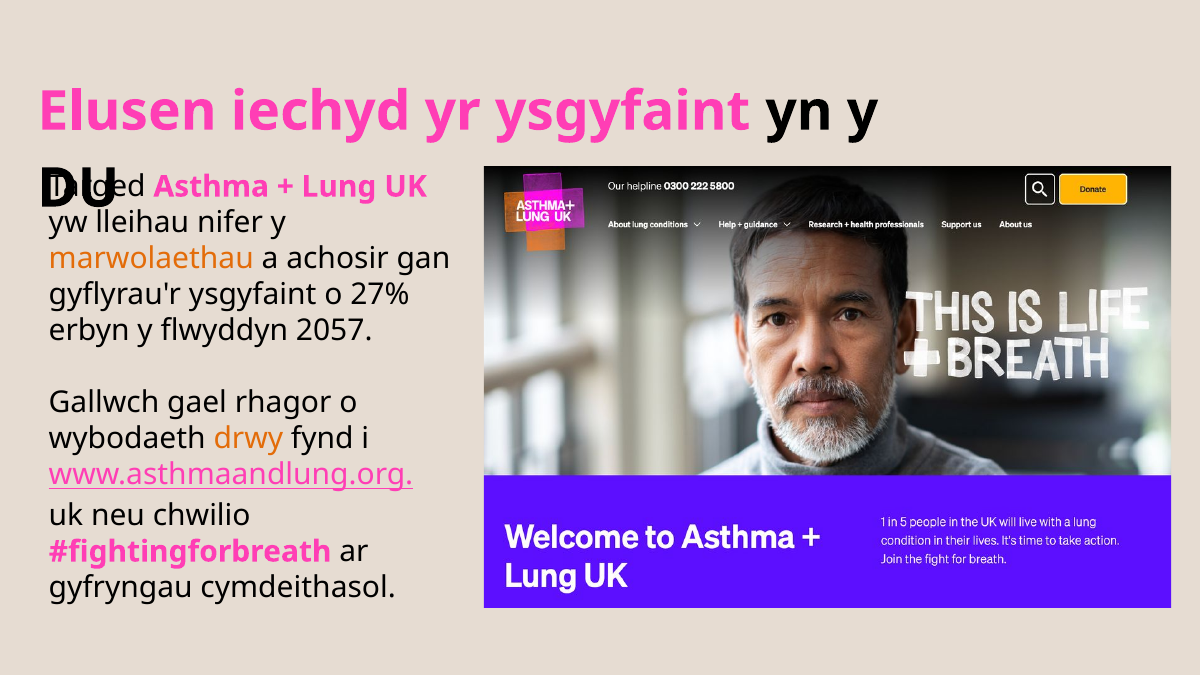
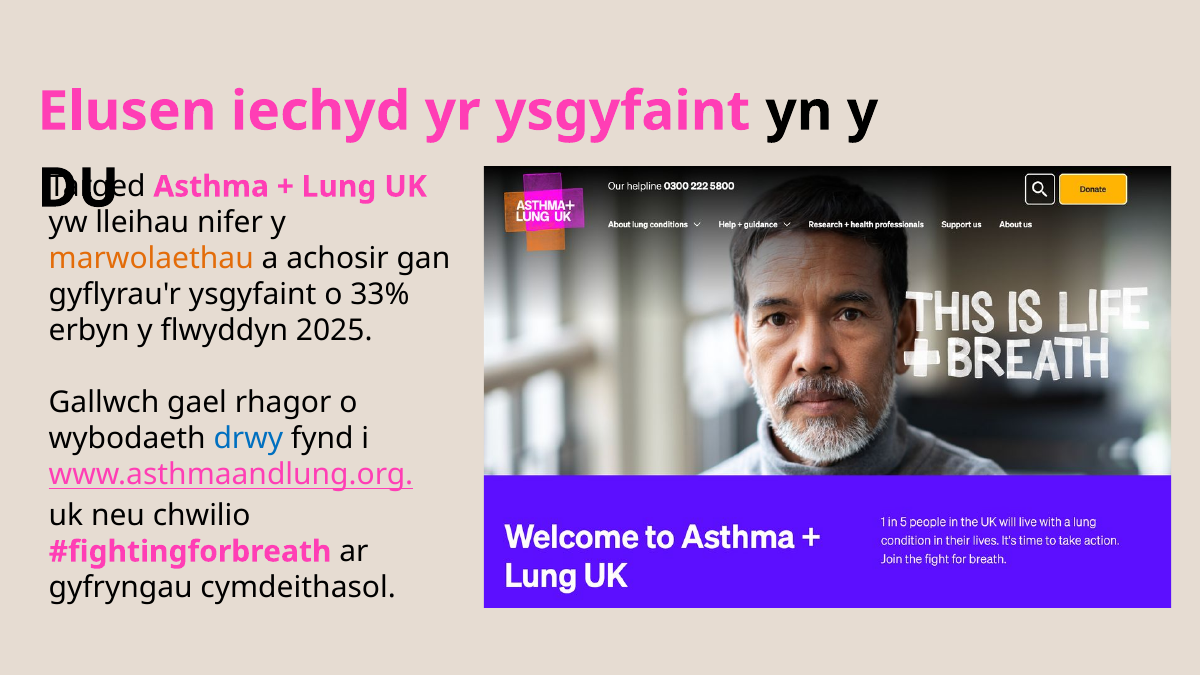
27%: 27% -> 33%
2057: 2057 -> 2025
drwy colour: orange -> blue
